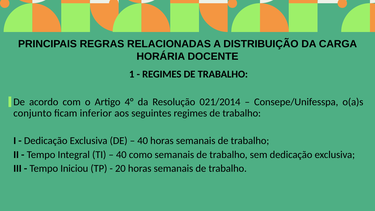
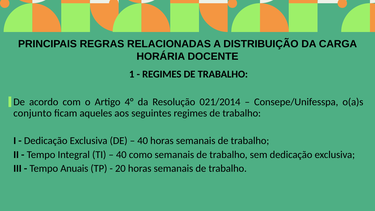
inferior: inferior -> aqueles
Iniciou: Iniciou -> Anuais
